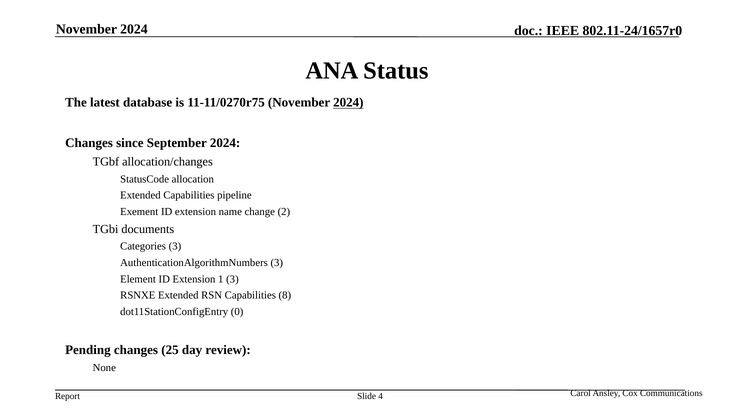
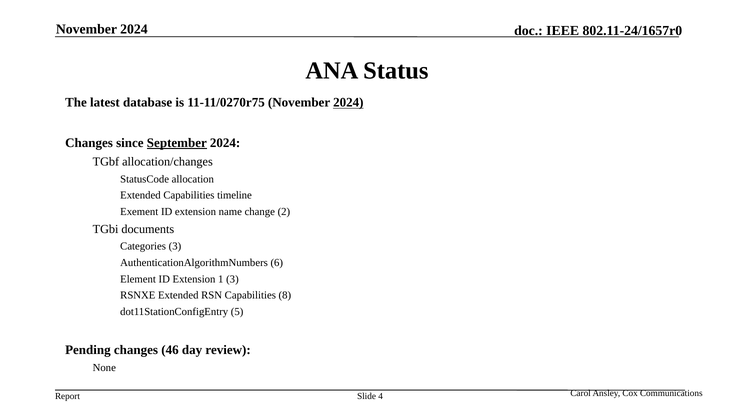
September underline: none -> present
pipeline: pipeline -> timeline
AuthenticationAlgorithmNumbers 3: 3 -> 6
0: 0 -> 5
25: 25 -> 46
